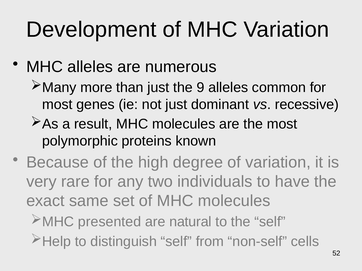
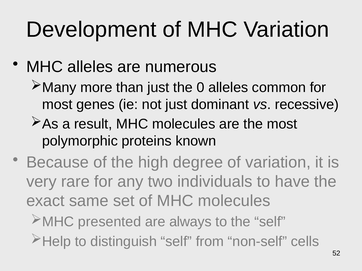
9: 9 -> 0
natural: natural -> always
